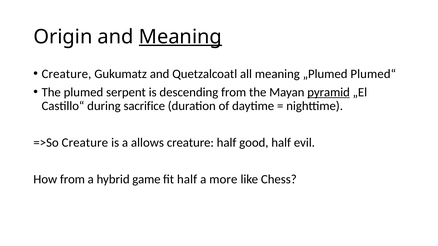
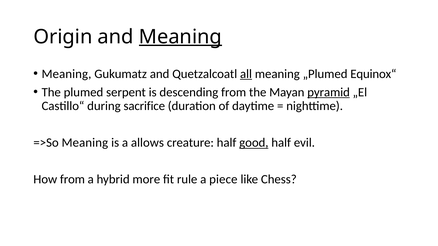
Creature at (66, 74): Creature -> Meaning
all underline: none -> present
Plumed“: Plumed“ -> Equinox“
=>So Creature: Creature -> Meaning
good underline: none -> present
game: game -> more
fit half: half -> rule
more: more -> piece
